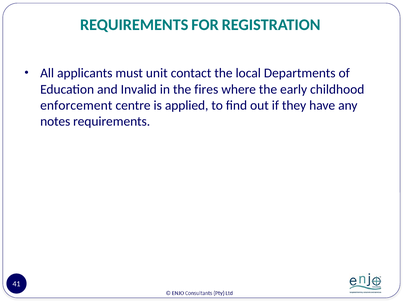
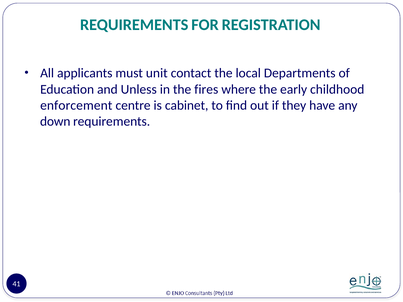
Invalid: Invalid -> Unless
applied: applied -> cabinet
notes: notes -> down
